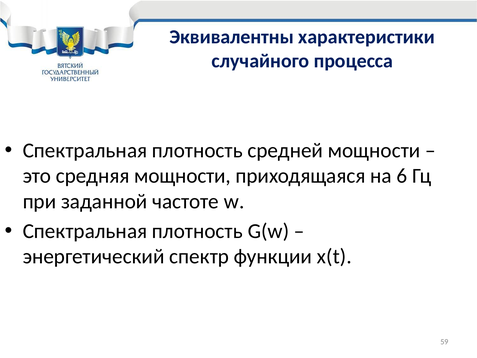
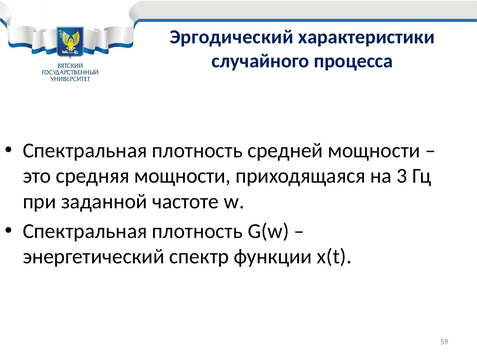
Эквивалентны: Эквивалентны -> Эргодический
6: 6 -> 3
